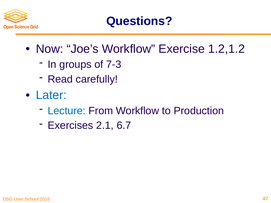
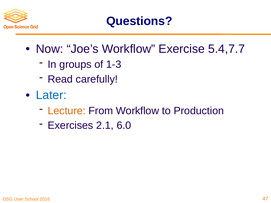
1.2,1.2: 1.2,1.2 -> 5.4,7.7
7-3: 7-3 -> 1-3
Lecture colour: blue -> orange
6.7: 6.7 -> 6.0
